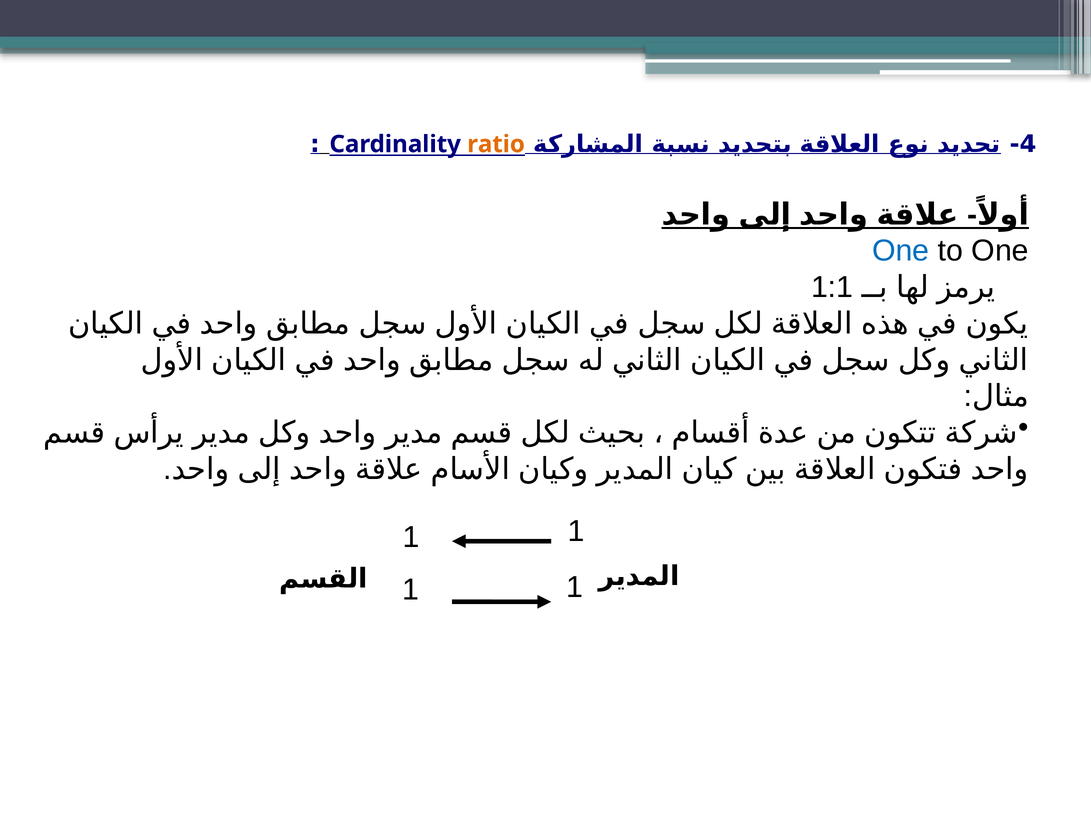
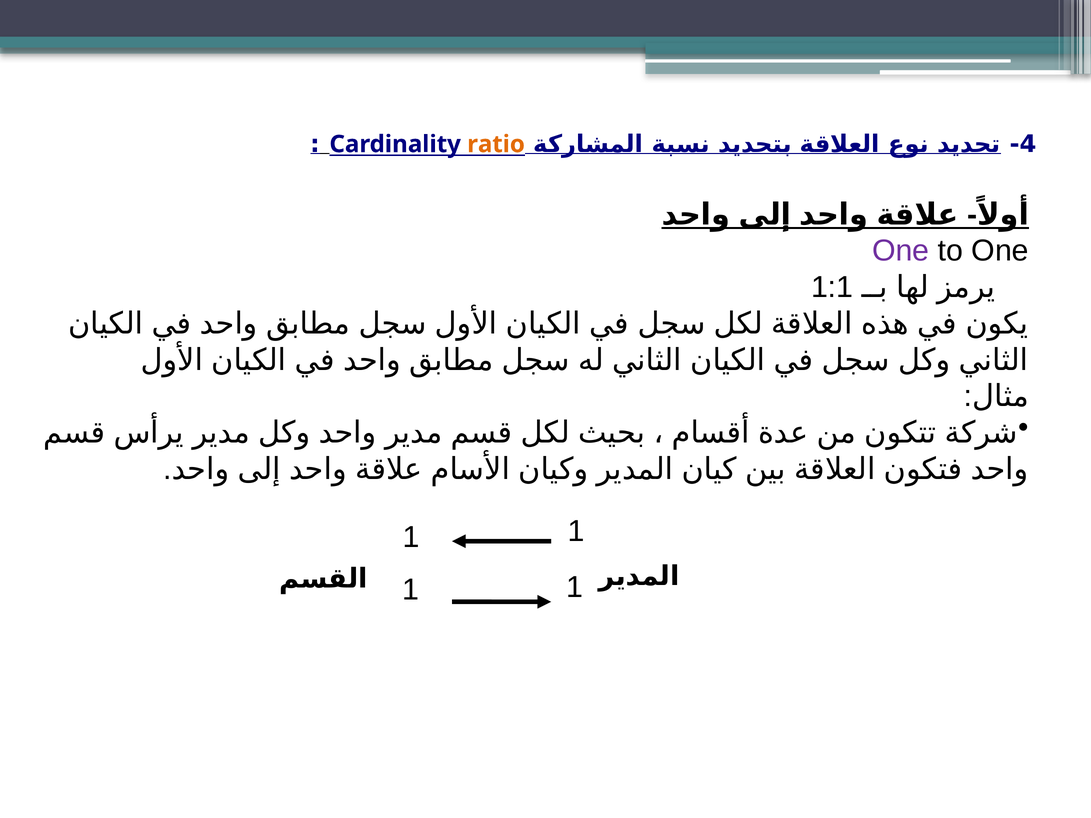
One at (901, 251) colour: blue -> purple
